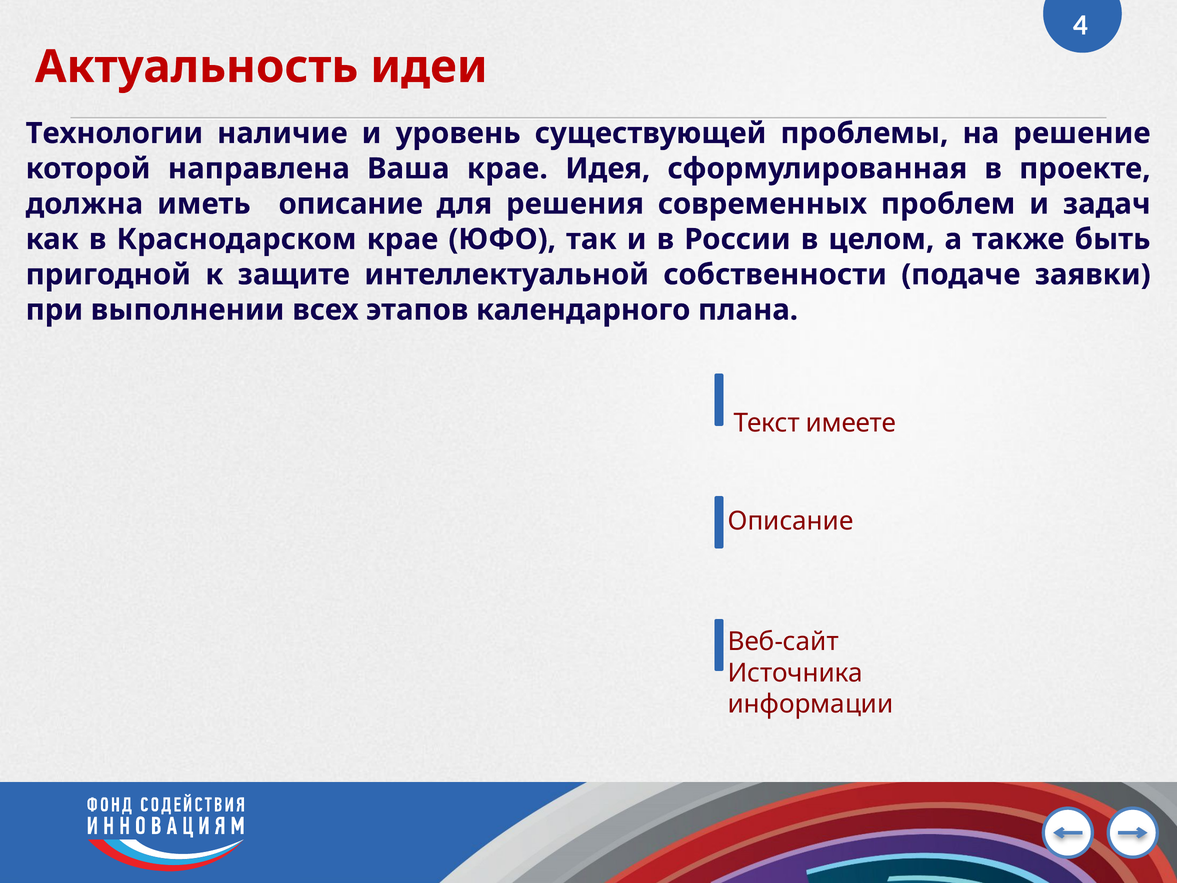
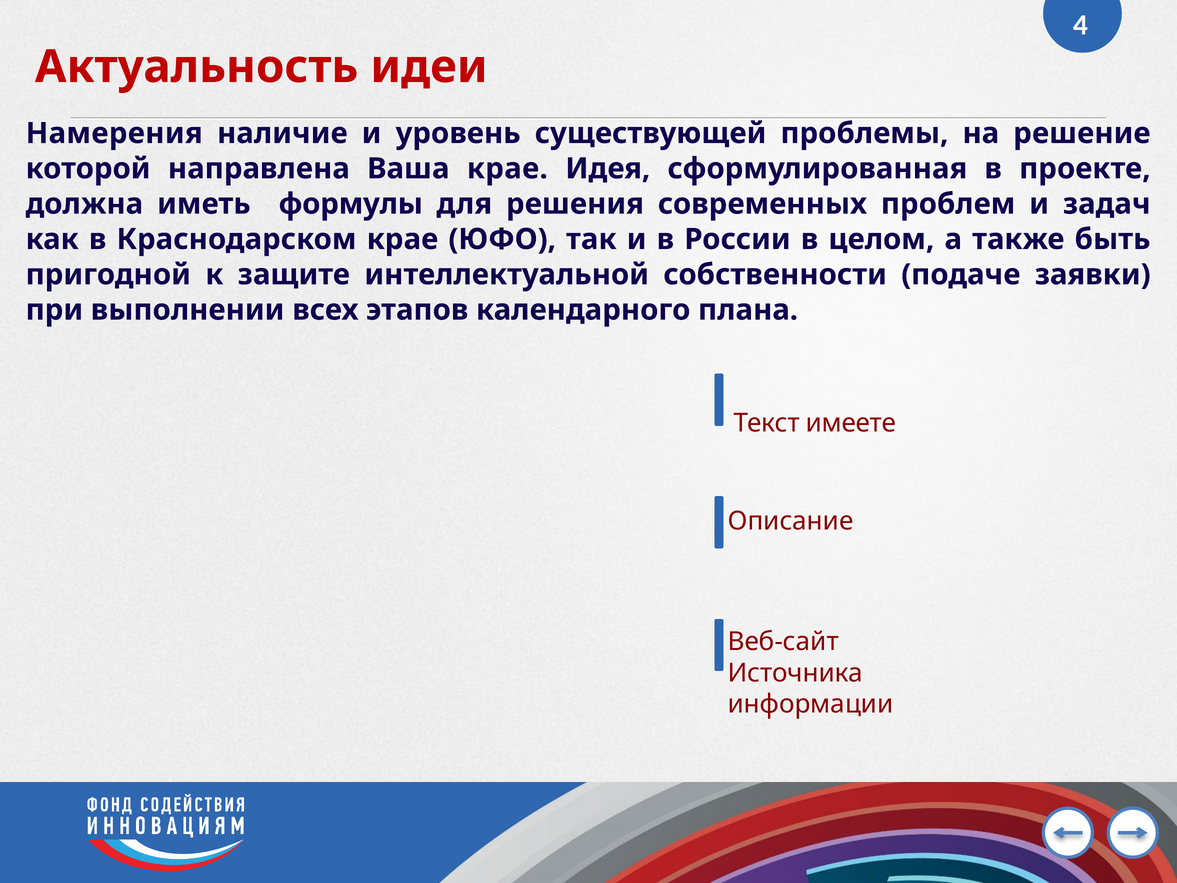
Технологии: Технологии -> Намерения
иметь описание: описание -> формулы
